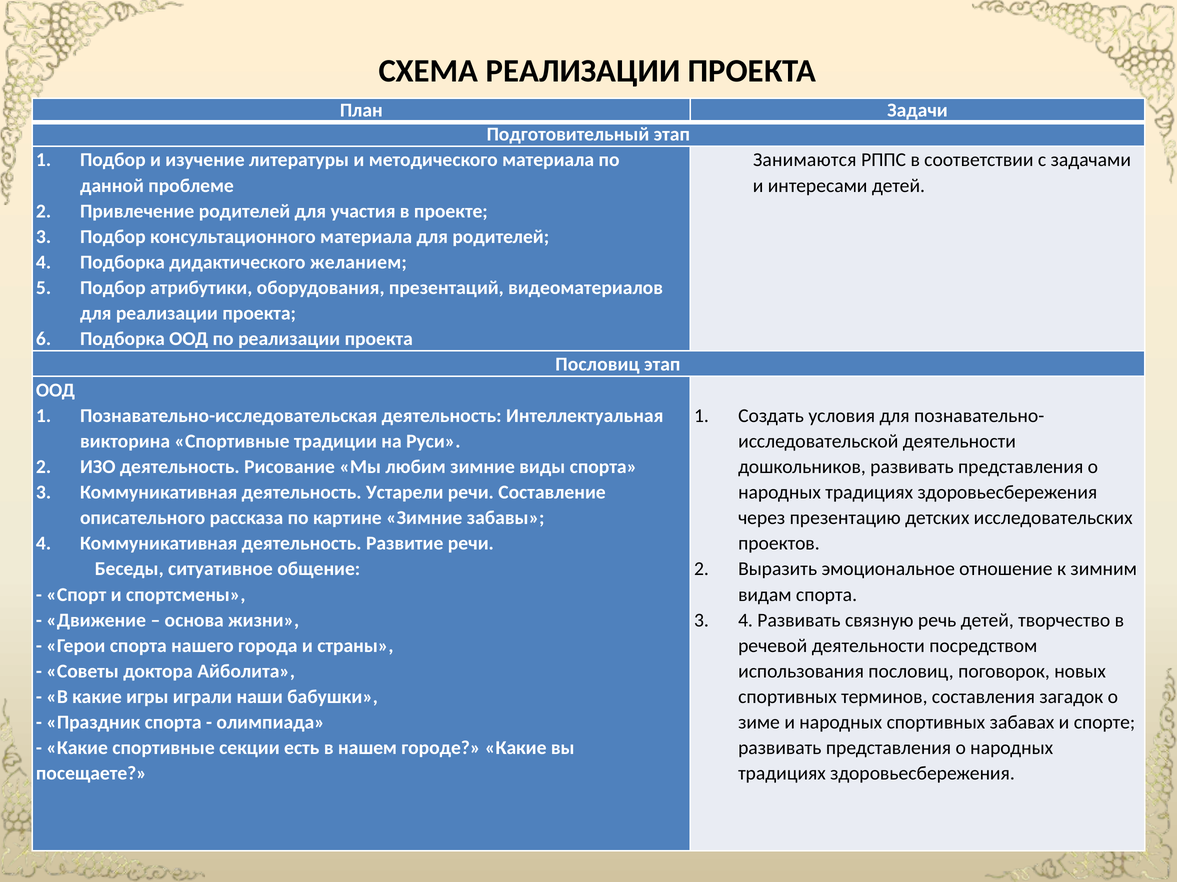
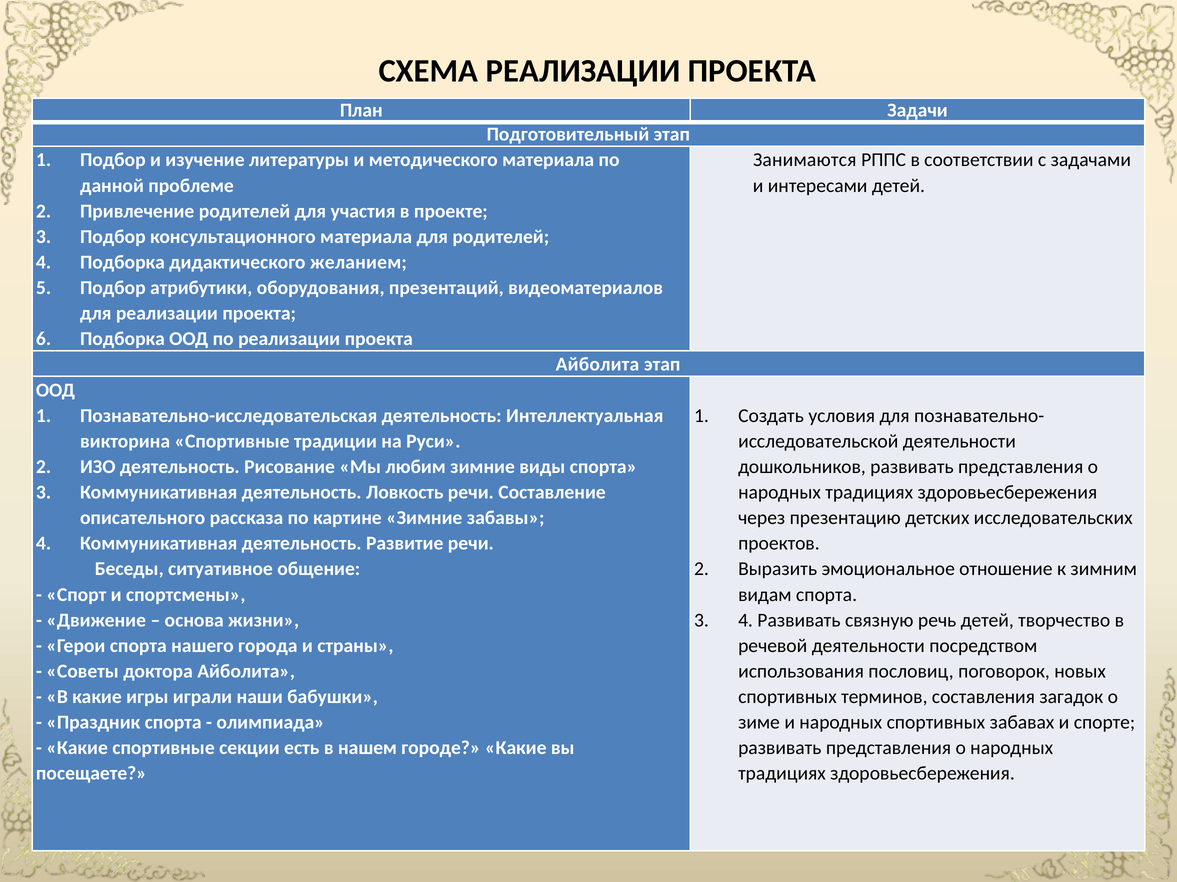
Пословиц at (597, 365): Пословиц -> Айболита
Устарели: Устарели -> Ловкость
